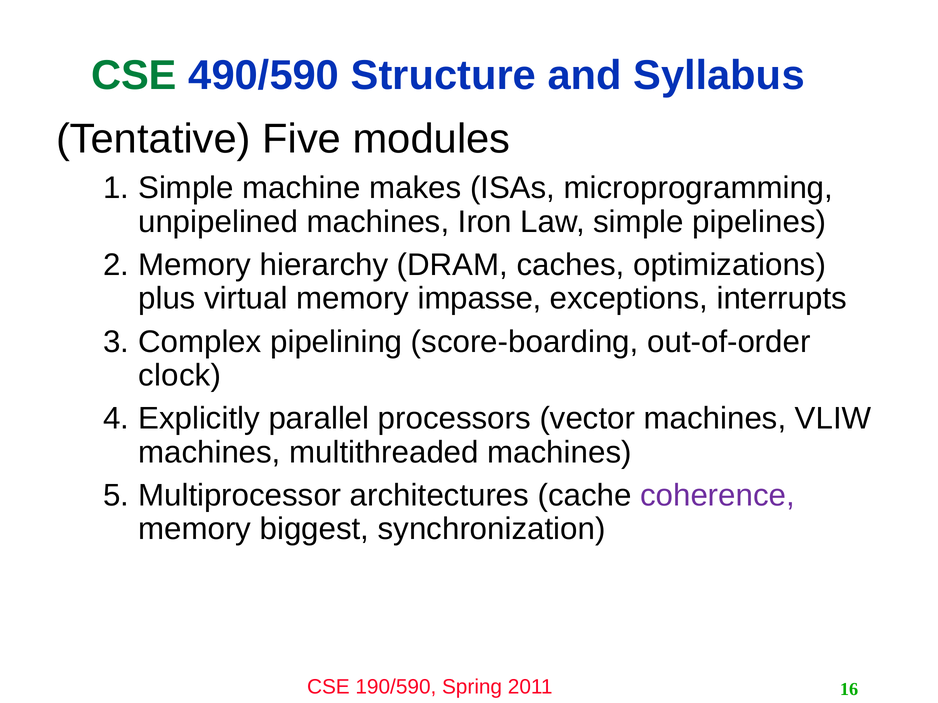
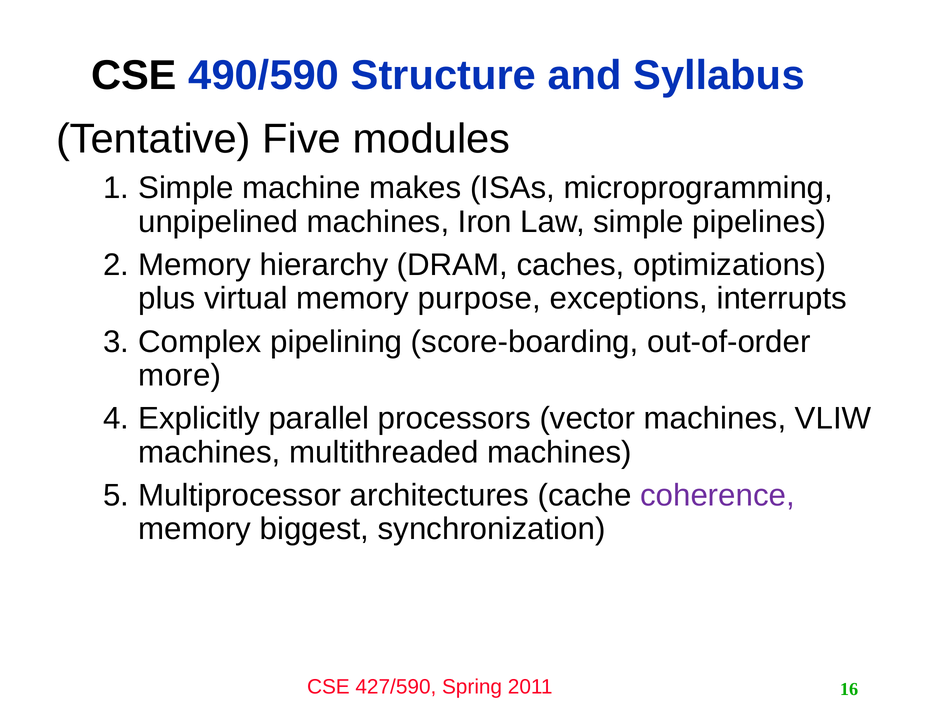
CSE at (134, 76) colour: green -> black
impasse: impasse -> purpose
clock: clock -> more
190/590: 190/590 -> 427/590
